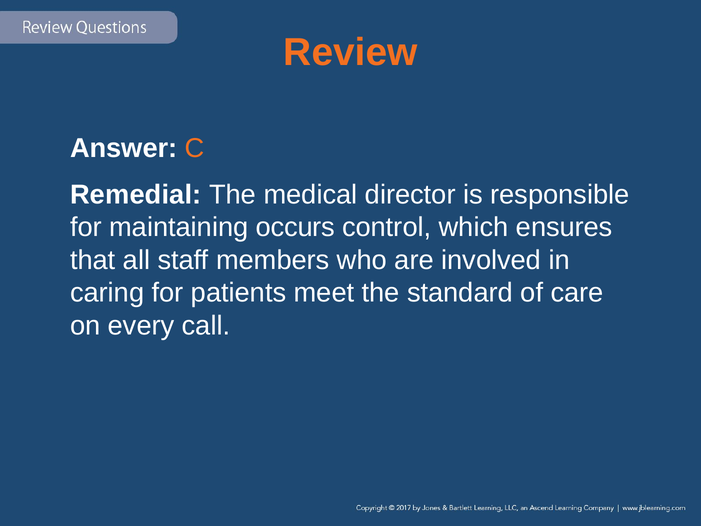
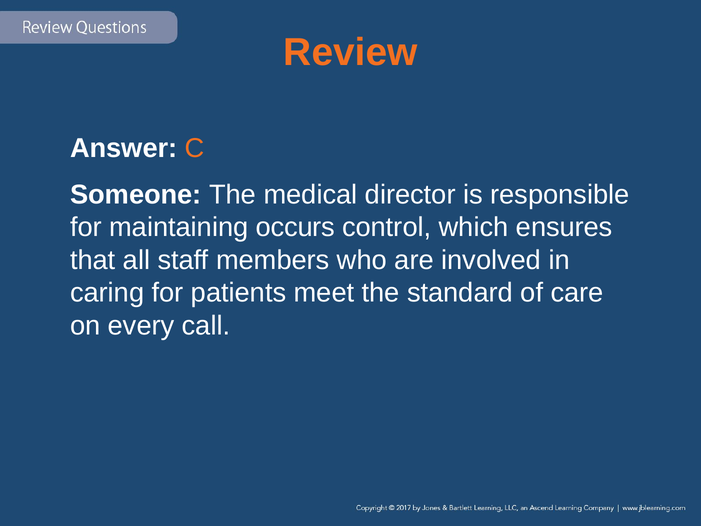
Remedial: Remedial -> Someone
